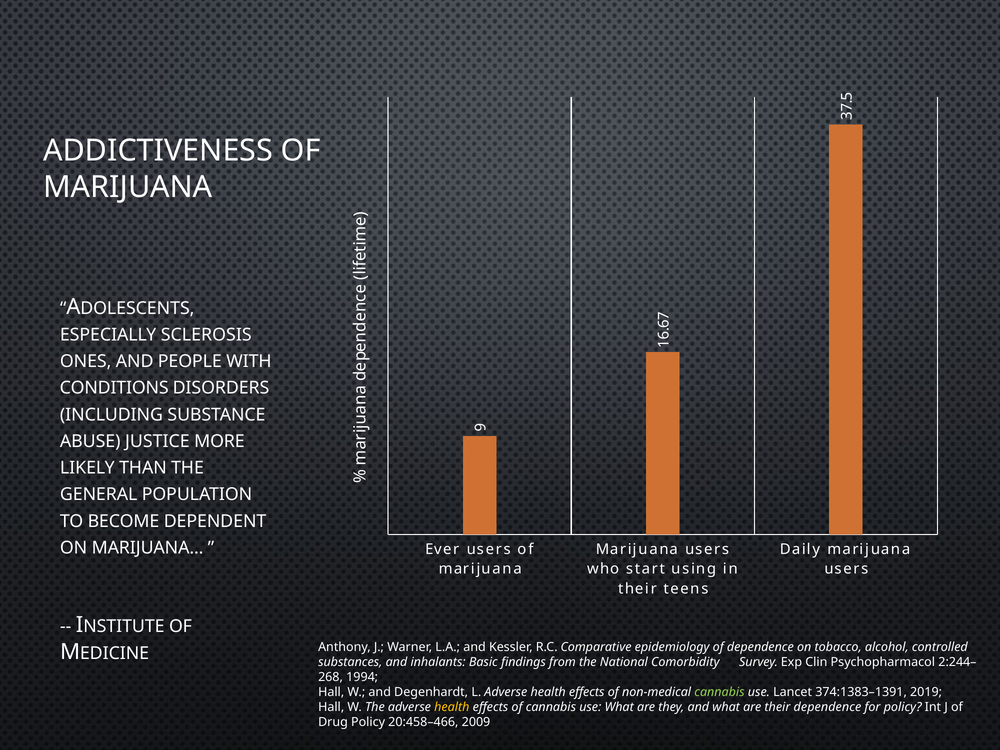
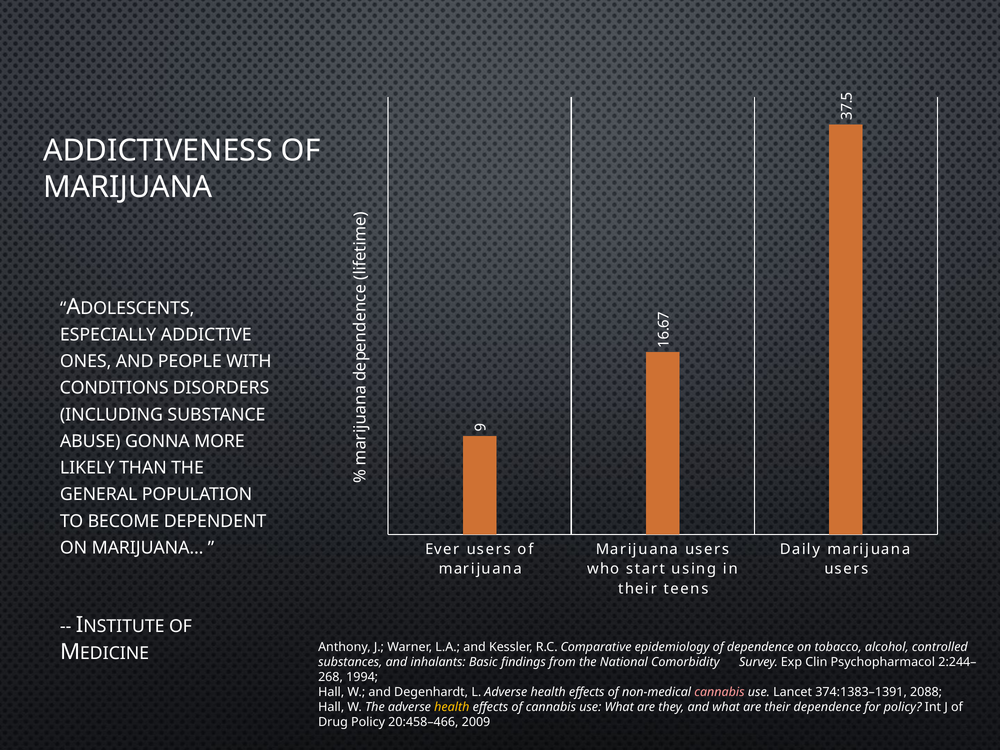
SCLEROSIS: SCLEROSIS -> ADDICTIVE
JUSTICE: JUSTICE -> GONNA
cannabis at (719, 692) colour: light green -> pink
2019: 2019 -> 2088
